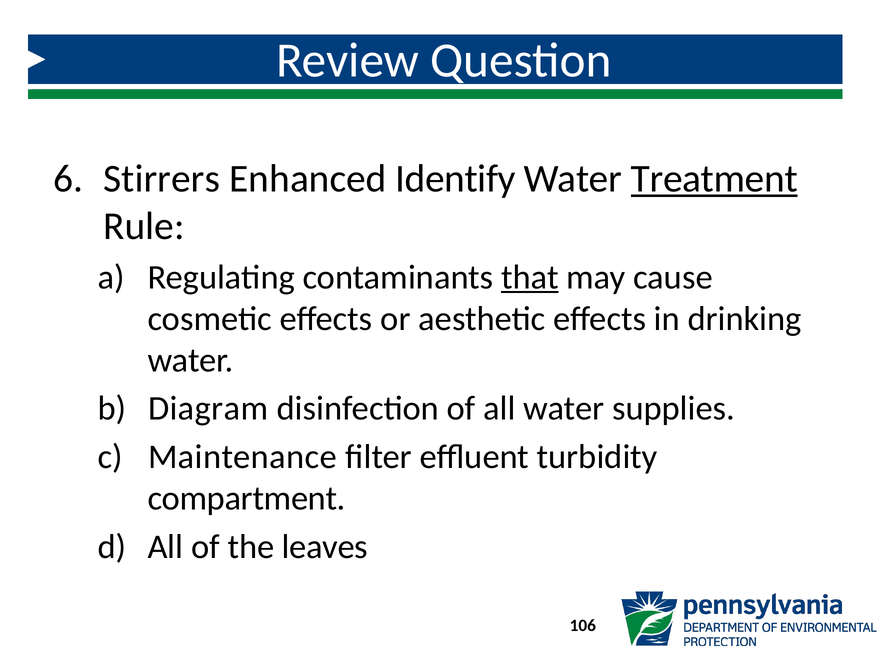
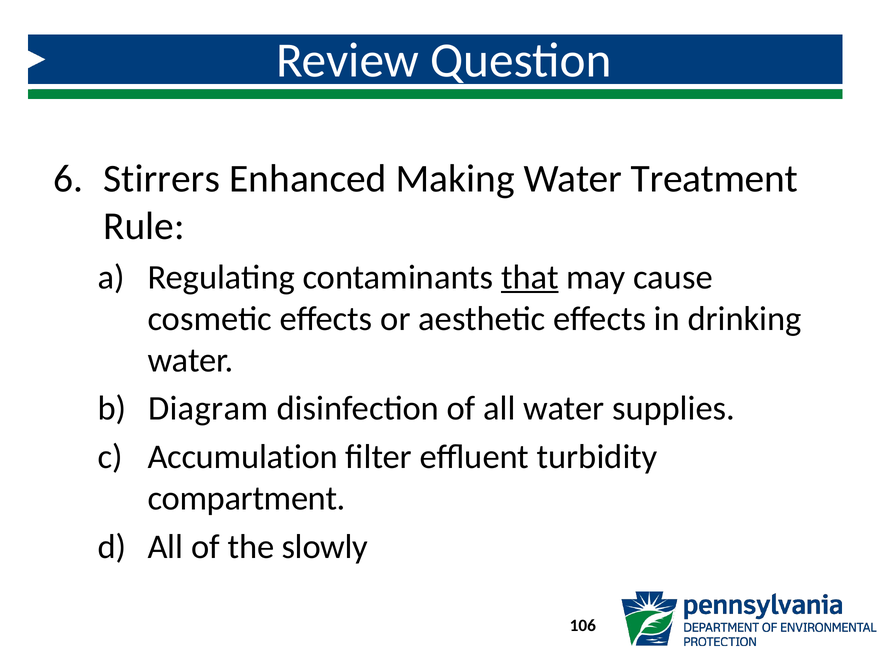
Identify: Identify -> Making
Treatment underline: present -> none
Maintenance: Maintenance -> Accumulation
leaves: leaves -> slowly
